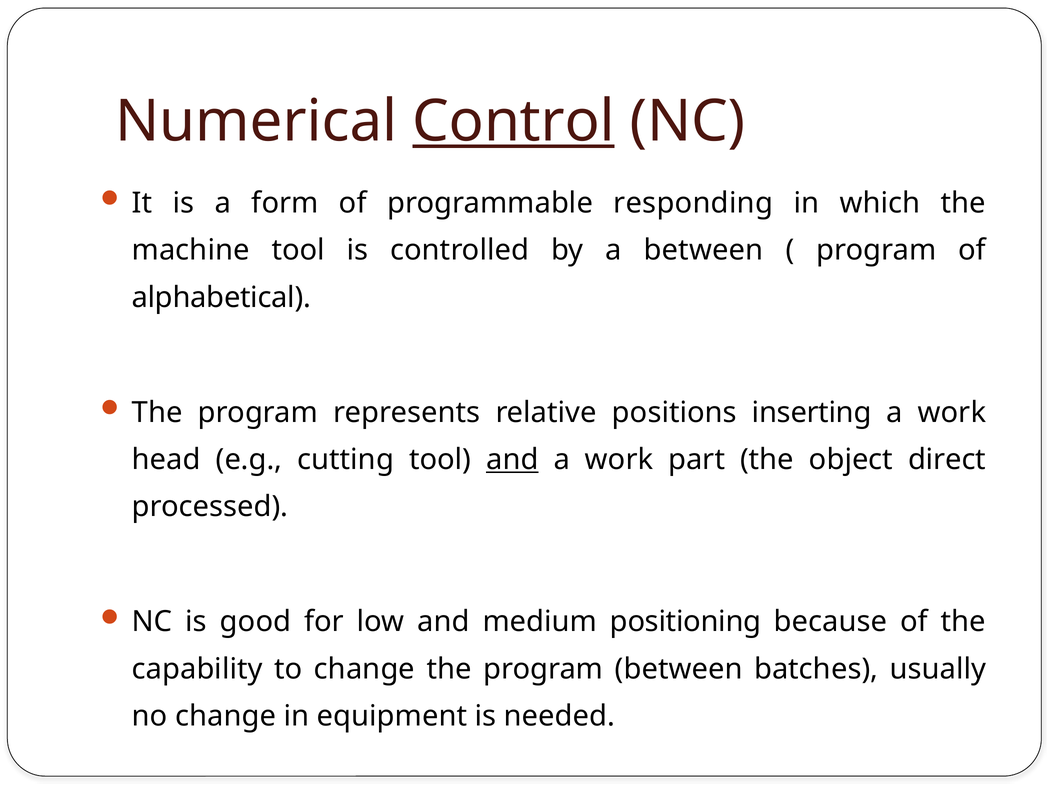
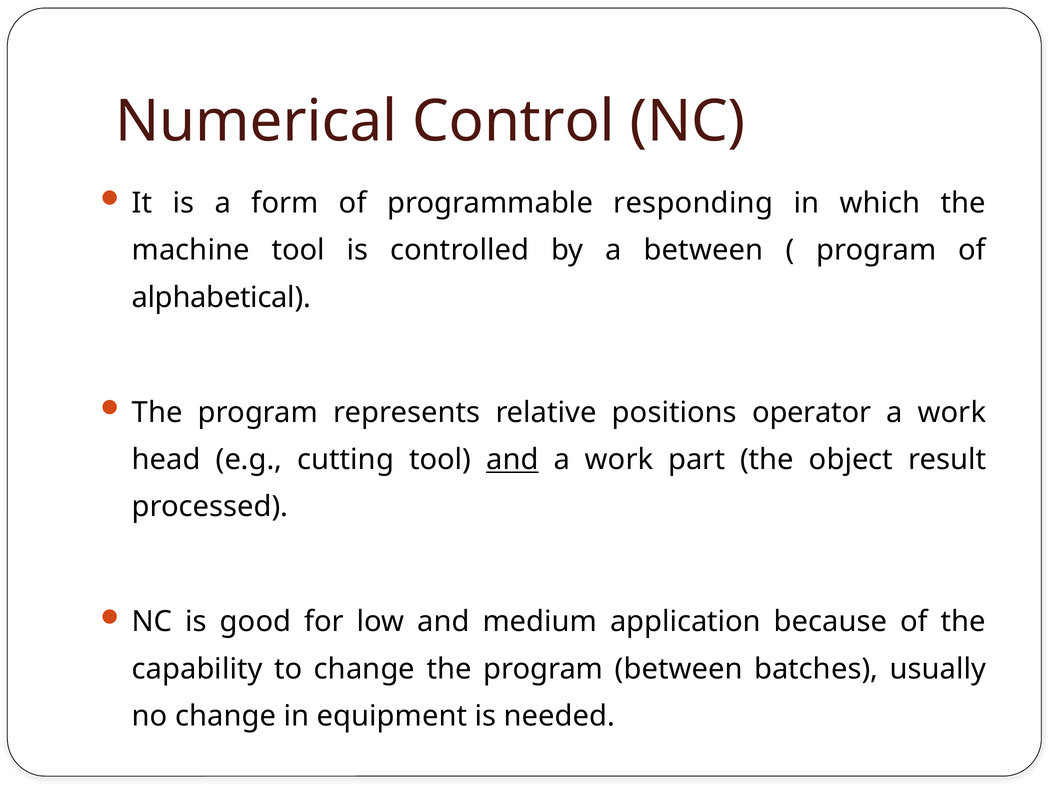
Control underline: present -> none
inserting: inserting -> operator
direct: direct -> result
positioning: positioning -> application
